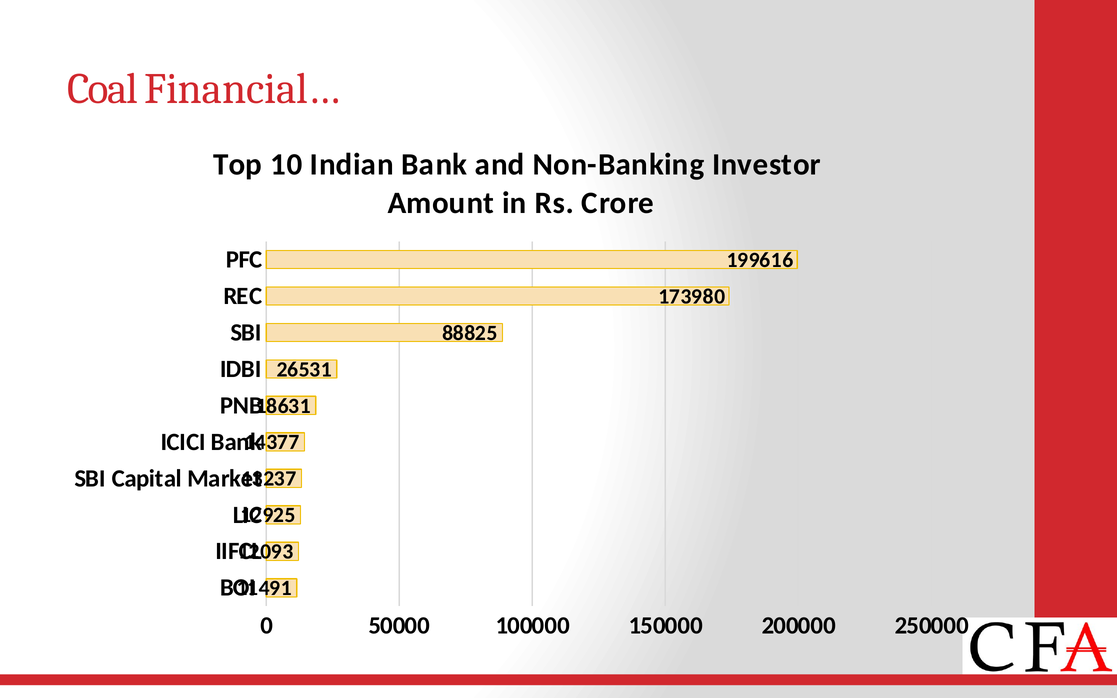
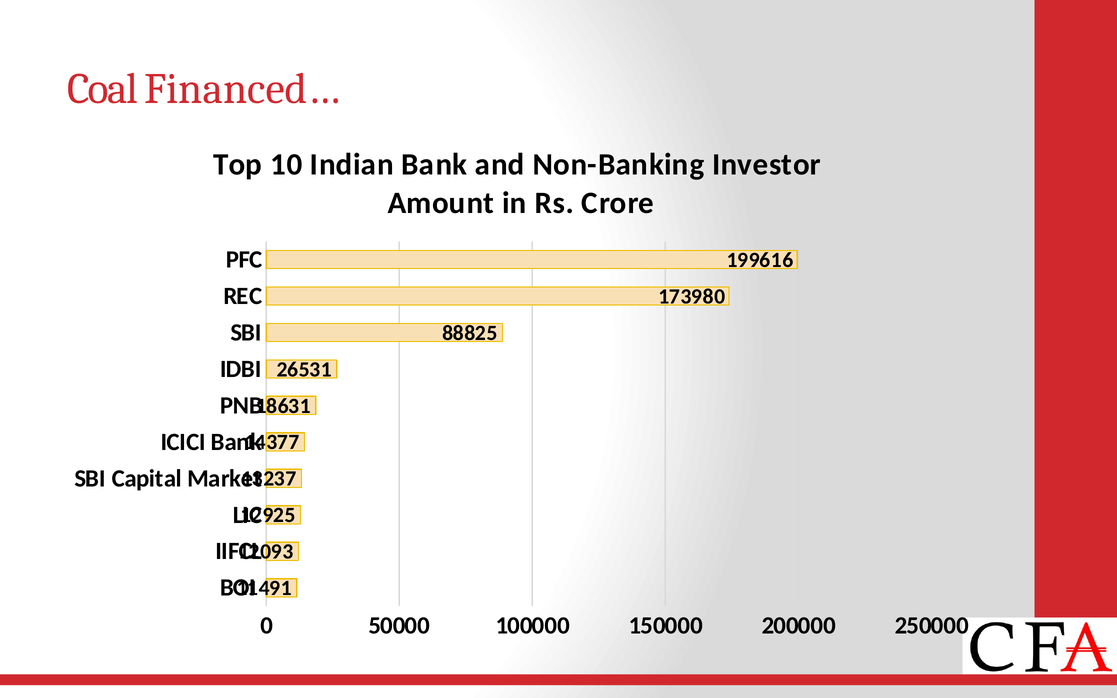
Financial…: Financial… -> Financed…
